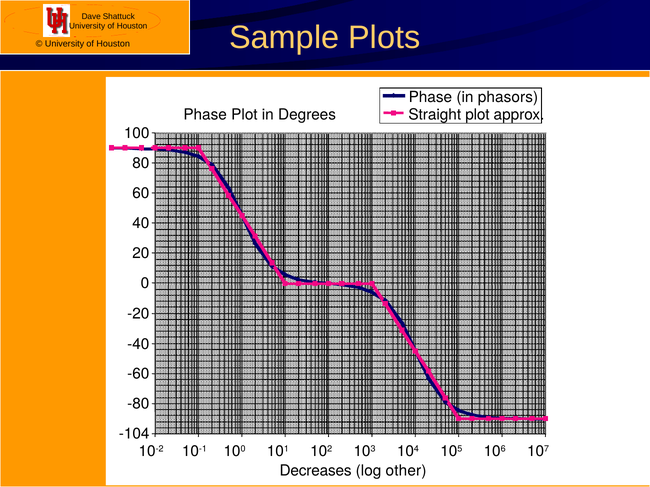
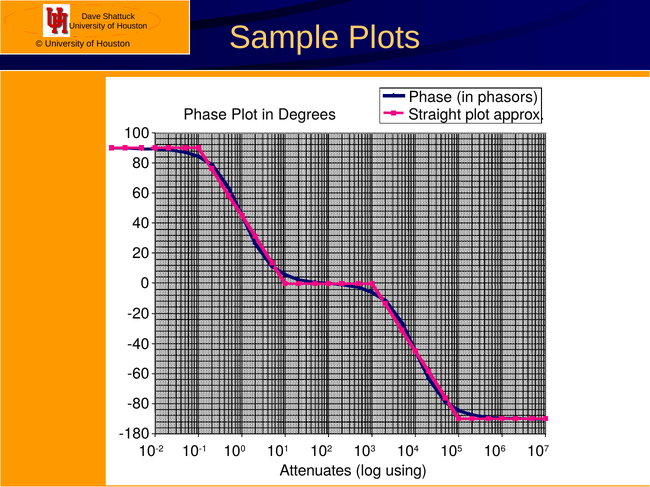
-104: -104 -> -180
Decreases: Decreases -> Attenuates
other: other -> using
